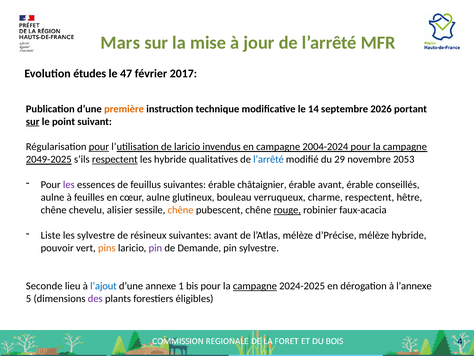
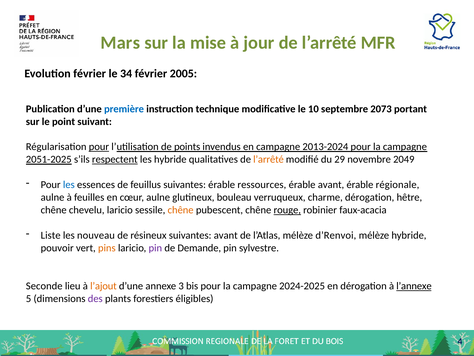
Evolution études: études -> février
47: 47 -> 34
2017: 2017 -> 2005
première colour: orange -> blue
14: 14 -> 10
2026: 2026 -> 2073
sur at (33, 121) underline: present -> none
de laricio: laricio -> points
2004-2024: 2004-2024 -> 2013-2024
2049-2025: 2049-2025 -> 2051-2025
l’arrêté at (268, 159) colour: blue -> orange
2053: 2053 -> 2049
les at (69, 185) colour: purple -> blue
châtaignier: châtaignier -> ressources
conseillés: conseillés -> régionale
charme respectent: respectent -> dérogation
chevelu alisier: alisier -> laricio
les sylvestre: sylvestre -> nouveau
d’Précise: d’Précise -> d’Renvoi
l’ajout colour: blue -> orange
1: 1 -> 3
campagne at (255, 286) underline: present -> none
l’annexe underline: none -> present
